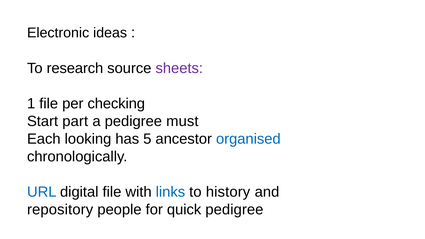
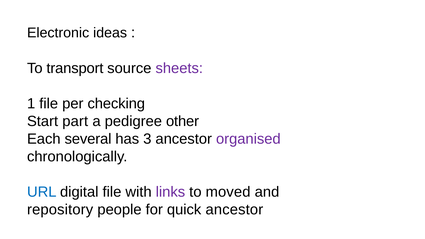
research: research -> transport
must: must -> other
looking: looking -> several
5: 5 -> 3
organised colour: blue -> purple
links colour: blue -> purple
history: history -> moved
quick pedigree: pedigree -> ancestor
